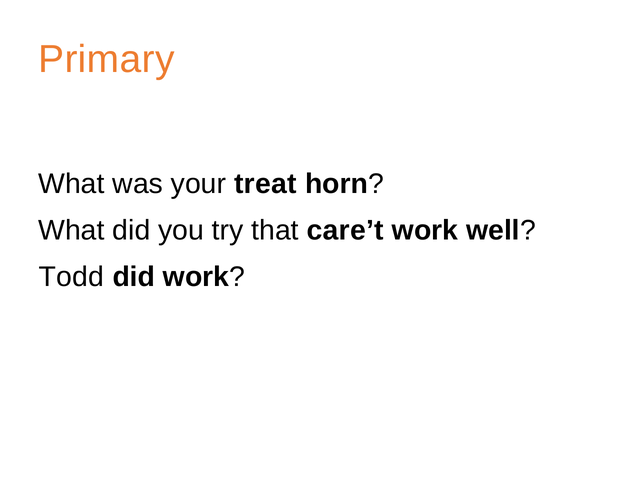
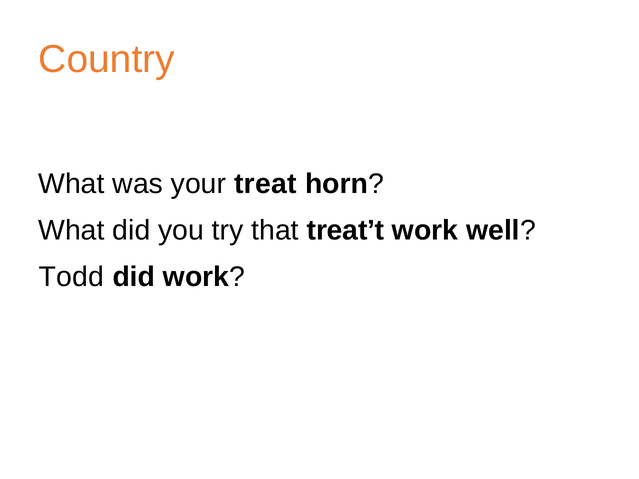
Primary: Primary -> Country
care’t: care’t -> treat’t
